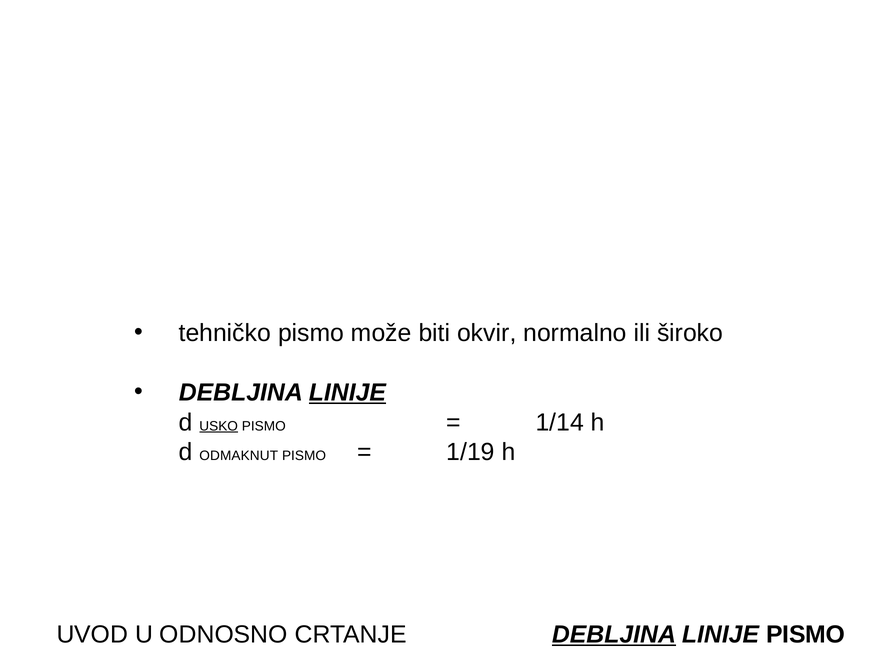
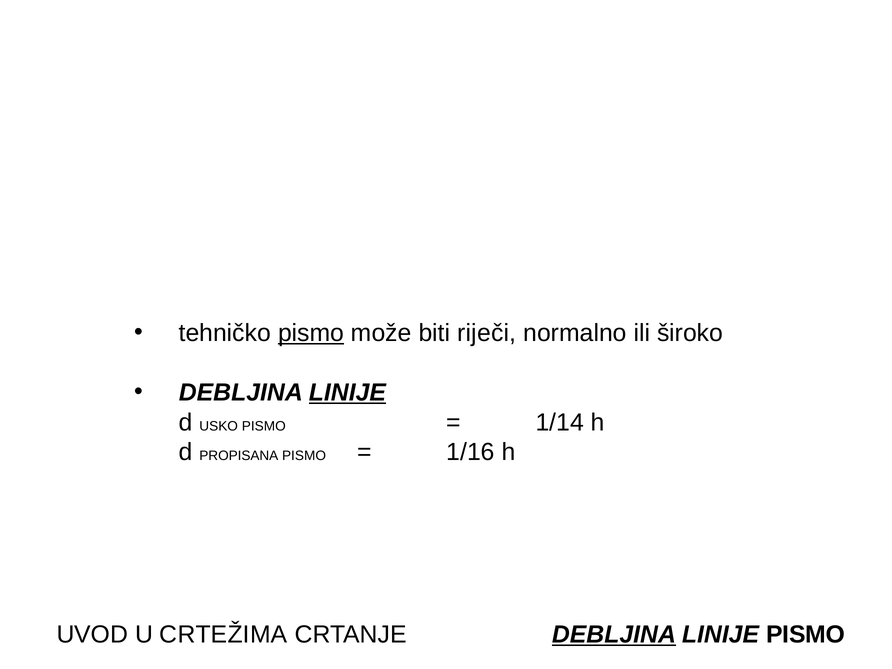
pismo at (311, 333) underline: none -> present
okvir: okvir -> riječi
USKO underline: present -> none
ODMAKNUT: ODMAKNUT -> PROPISANA
1/19: 1/19 -> 1/16
ODNOSNO: ODNOSNO -> CRTEŽIMA
